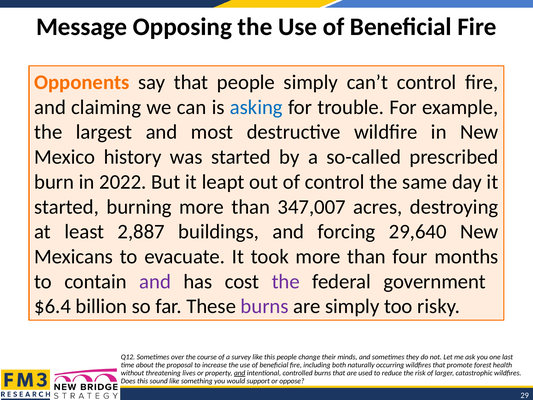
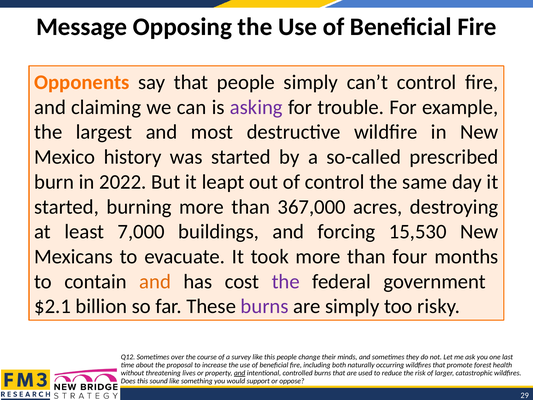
asking colour: blue -> purple
347,007: 347,007 -> 367,000
2,887: 2,887 -> 7,000
29,640: 29,640 -> 15,530
and at (155, 281) colour: purple -> orange
$6.4: $6.4 -> $2.1
